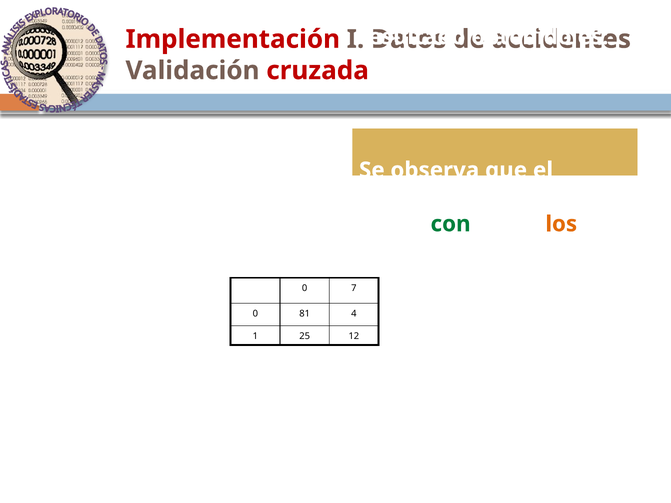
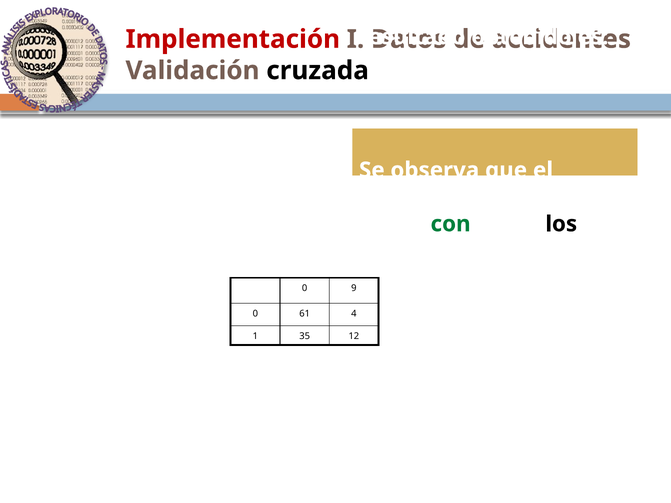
cruzada at (318, 71) colour: red -> black
situaciones: situaciones -> dicotómico
los at (561, 224) colour: orange -> black
7: 7 -> 9
81: 81 -> 61
25: 25 -> 35
